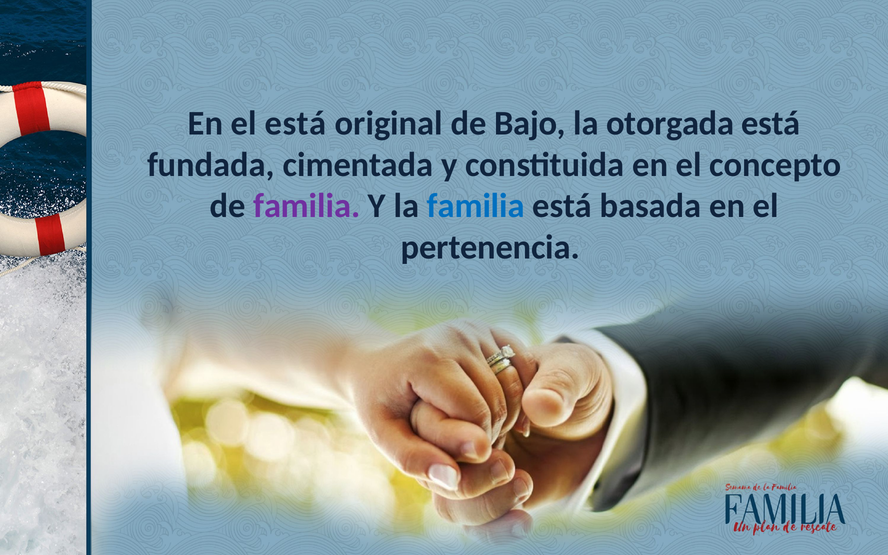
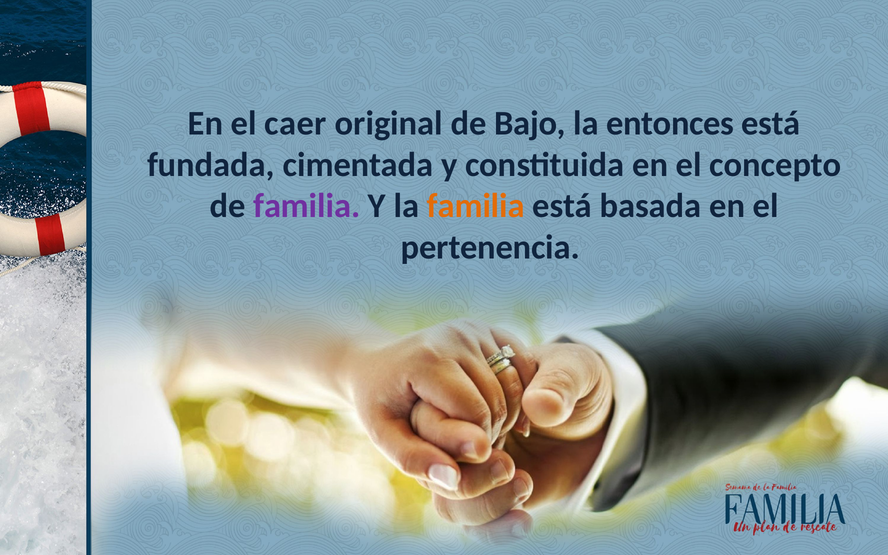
el está: está -> caer
otorgada: otorgada -> entonces
familia at (476, 206) colour: blue -> orange
